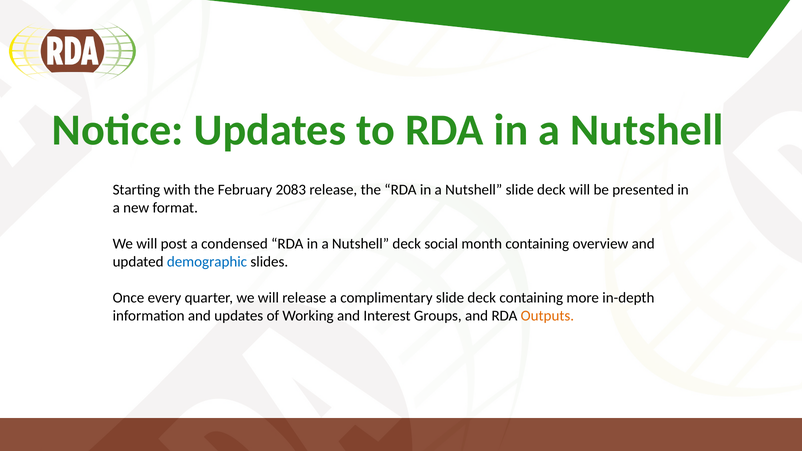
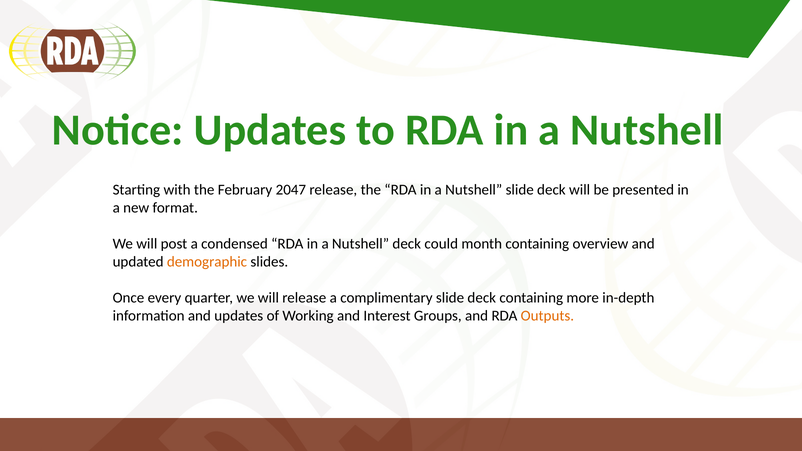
2083: 2083 -> 2047
social: social -> could
demographic colour: blue -> orange
